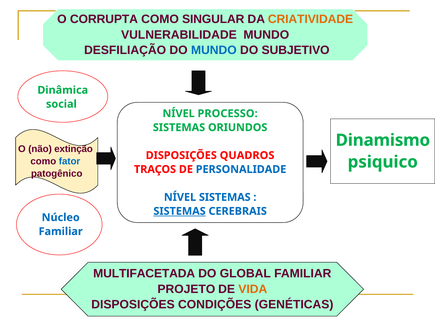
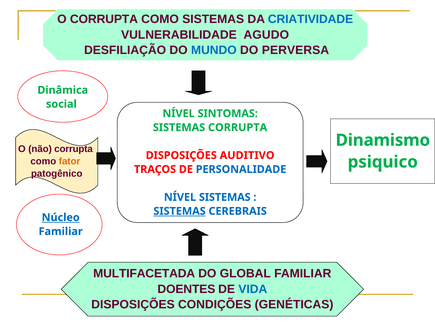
COMO SINGULAR: SINGULAR -> SISTEMAS
CRIATIVIDADE colour: orange -> blue
VULNERABILIDADE MUNDO: MUNDO -> AGUDO
SUBJETIVO: SUBJETIVO -> PERVERSA
PROCESSO: PROCESSO -> SINTOMAS
SISTEMAS ORIUNDOS: ORIUNDOS -> CORRUPTA
não extinção: extinção -> corrupta
QUADROS: QUADROS -> AUDITIVO
fator colour: blue -> orange
Núcleo underline: none -> present
PROJETO: PROJETO -> DOENTES
VIDA colour: orange -> blue
